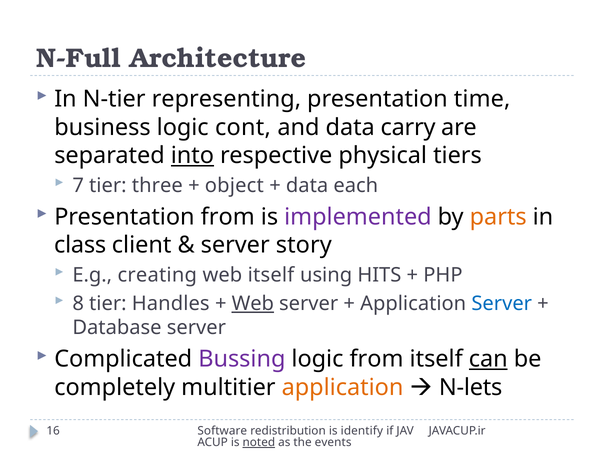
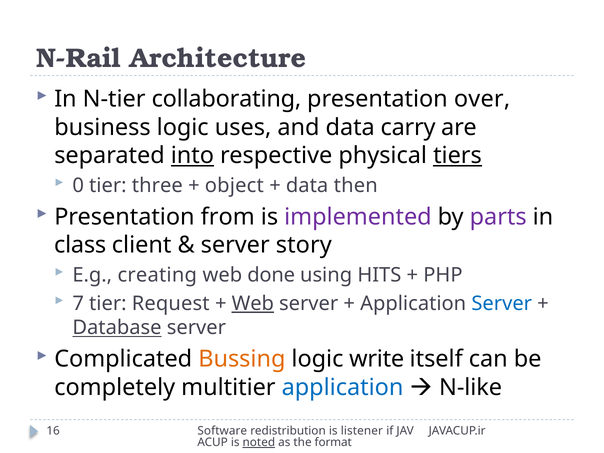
N-Full: N-Full -> N-Rail
representing: representing -> collaborating
time: time -> over
cont: cont -> uses
tiers underline: none -> present
7: 7 -> 0
each: each -> then
parts colour: orange -> purple
web itself: itself -> done
8: 8 -> 7
Handles: Handles -> Request
Database underline: none -> present
Bussing colour: purple -> orange
logic from: from -> write
can underline: present -> none
application at (343, 387) colour: orange -> blue
N-lets: N-lets -> N-like
identify: identify -> listener
events: events -> format
